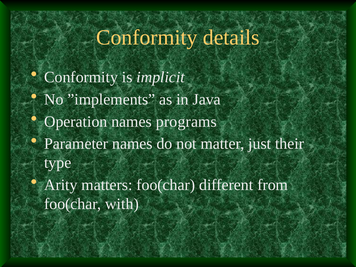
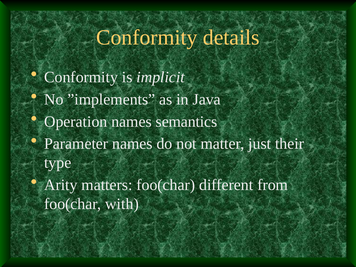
programs: programs -> semantics
